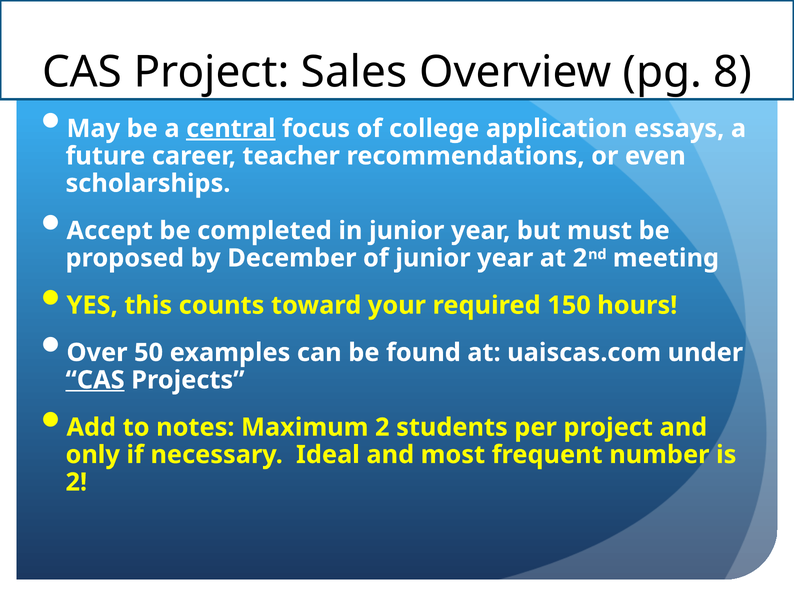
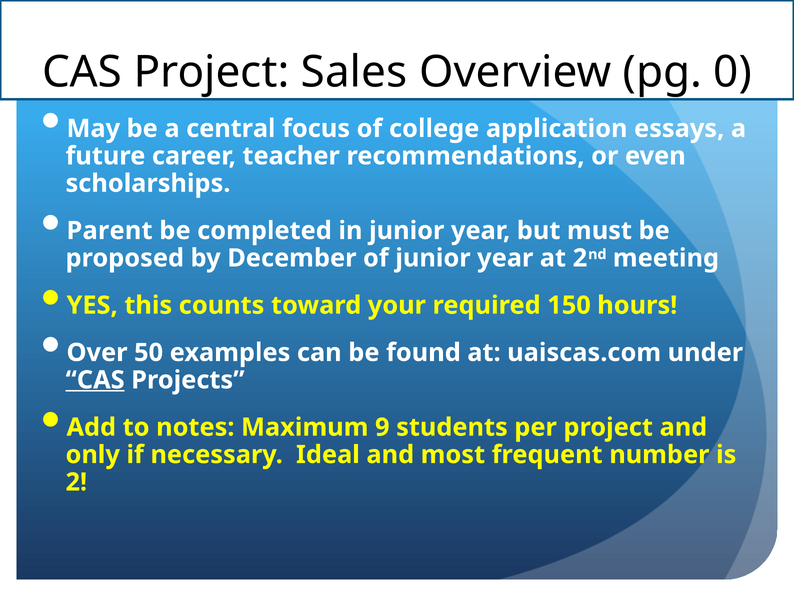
8: 8 -> 0
central underline: present -> none
Accept: Accept -> Parent
Maximum 2: 2 -> 9
